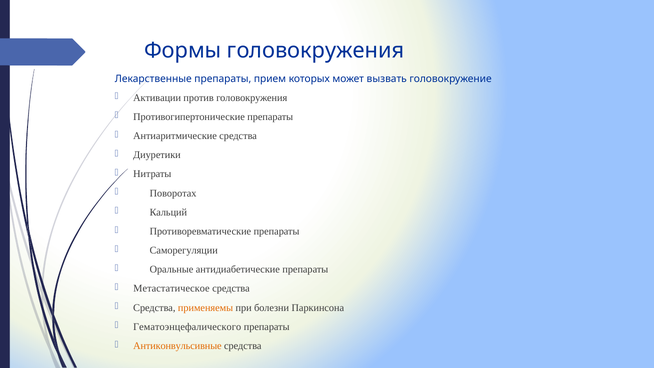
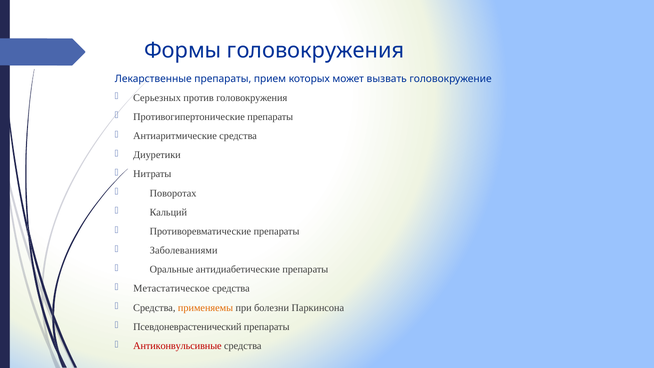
Активации: Активации -> Серьезных
Саморегуляции: Саморегуляции -> Заболеваниями
Гематоэнцефалического: Гематоэнцефалического -> Псевдоневрастенический
Антиконвульсивные colour: orange -> red
